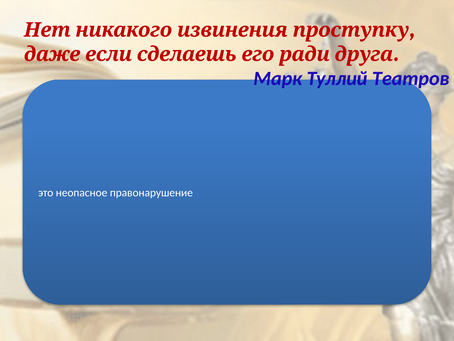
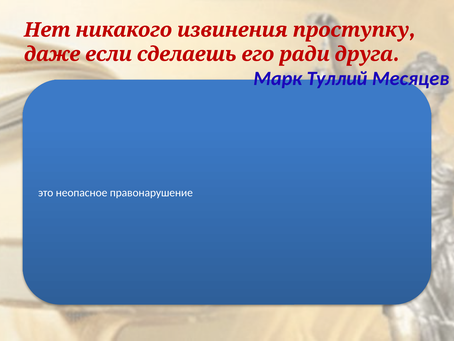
Театров: Театров -> Месяцев
